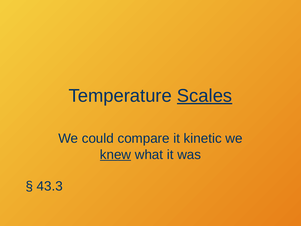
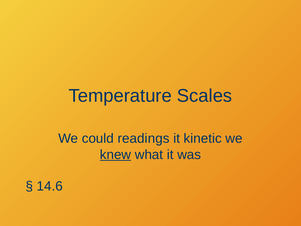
Scales underline: present -> none
compare: compare -> readings
43.3: 43.3 -> 14.6
